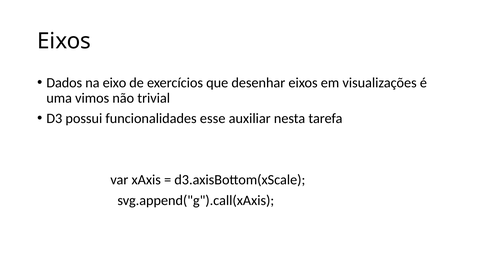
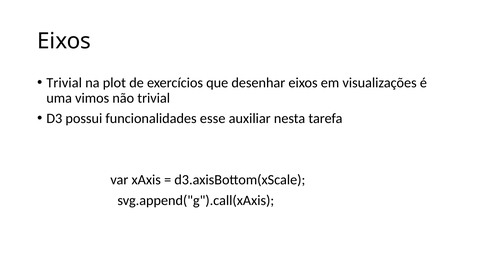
Dados at (64, 82): Dados -> Trivial
eixo: eixo -> plot
